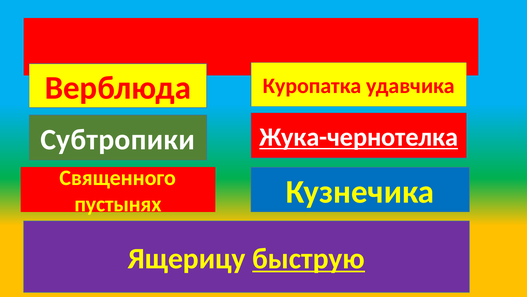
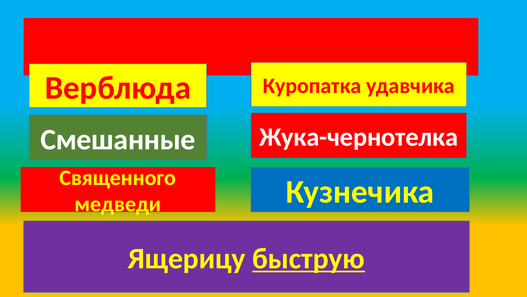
Жука-чернотелка underline: present -> none
Субтропики: Субтропики -> Смешанные
пустынях: пустынях -> медведи
